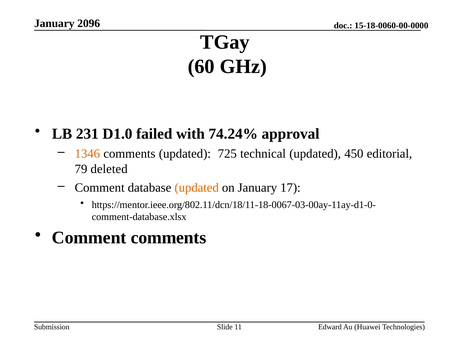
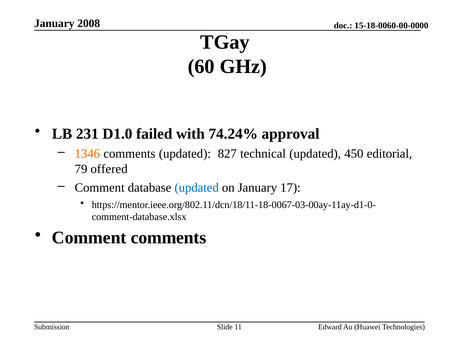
2096: 2096 -> 2008
725: 725 -> 827
deleted: deleted -> offered
updated at (197, 188) colour: orange -> blue
